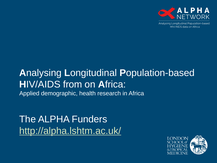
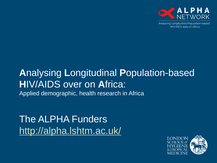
from: from -> over
